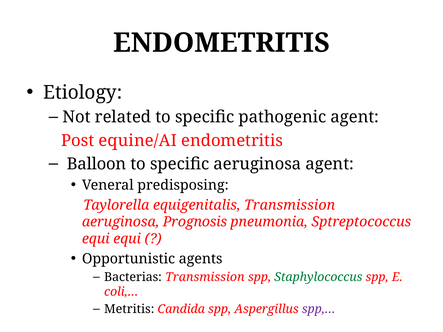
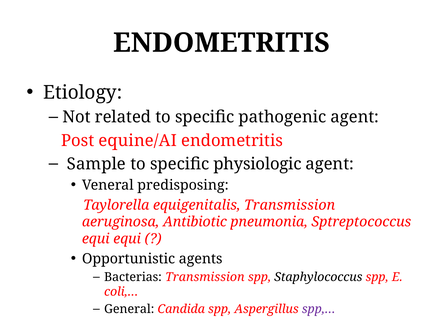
Balloon: Balloon -> Sample
specific aeruginosa: aeruginosa -> physiologic
Prognosis: Prognosis -> Antibiotic
Staphylococcus colour: green -> black
Metritis: Metritis -> General
